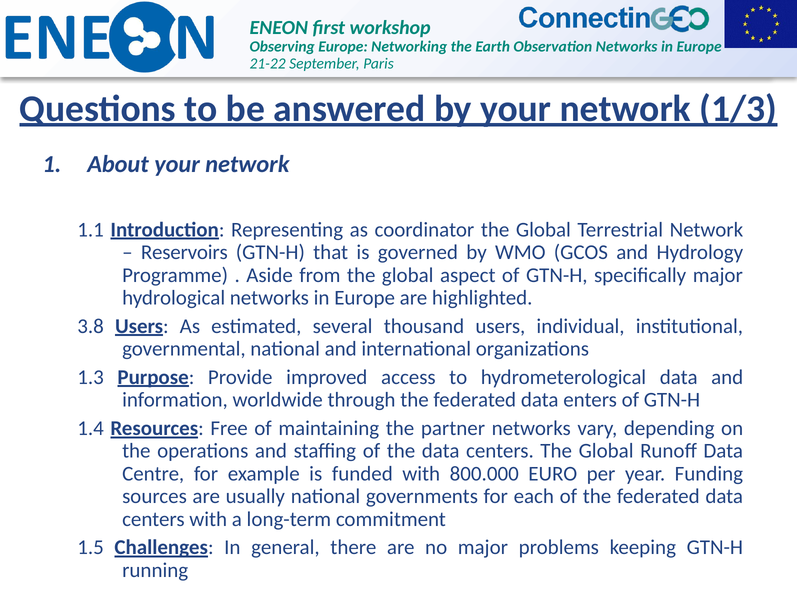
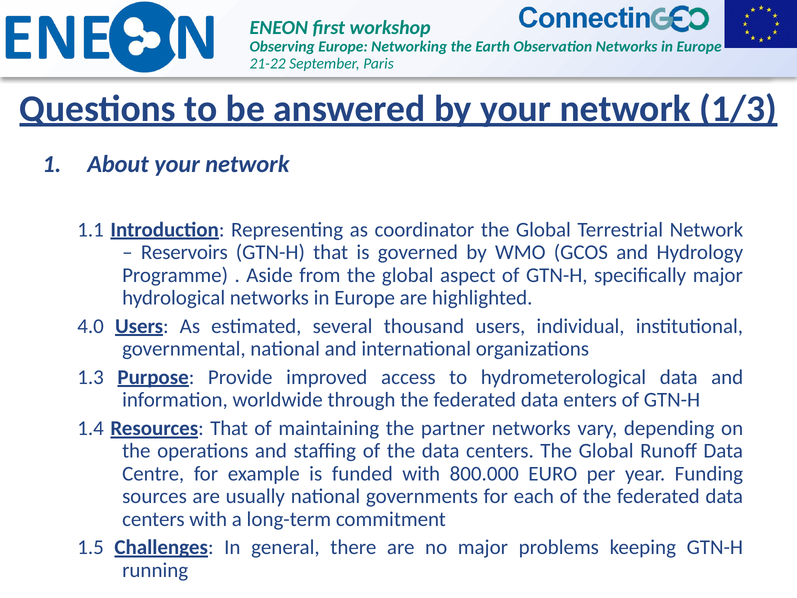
3.8: 3.8 -> 4.0
Resources Free: Free -> That
